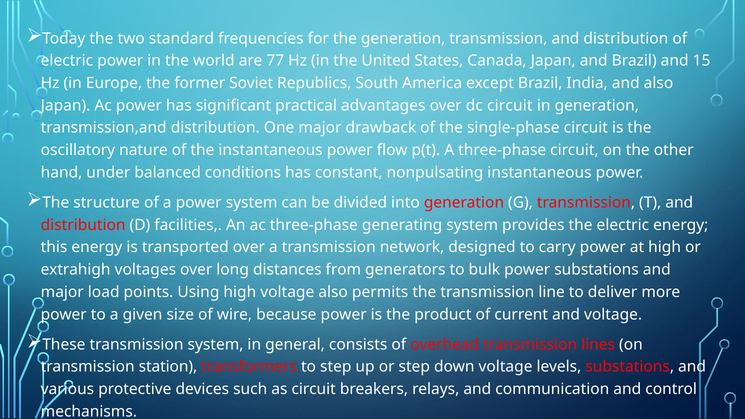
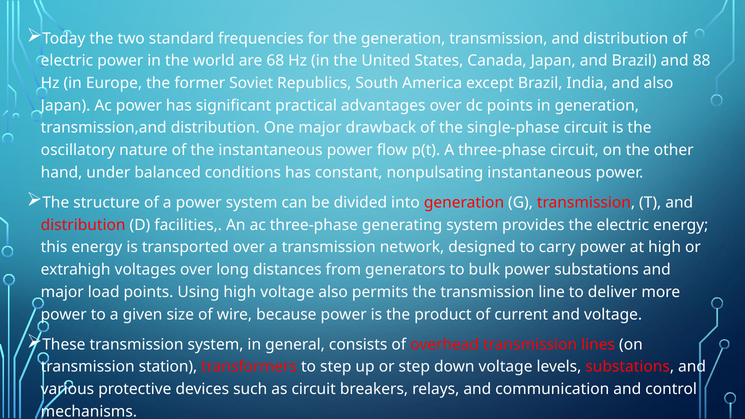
77: 77 -> 68
15: 15 -> 88
dc circuit: circuit -> points
